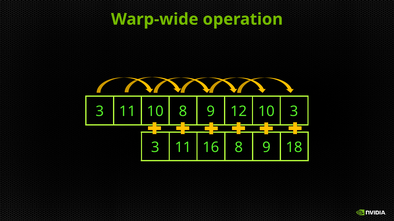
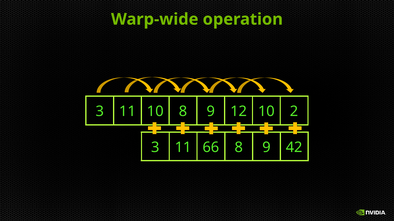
10 3: 3 -> 2
16: 16 -> 66
18: 18 -> 42
